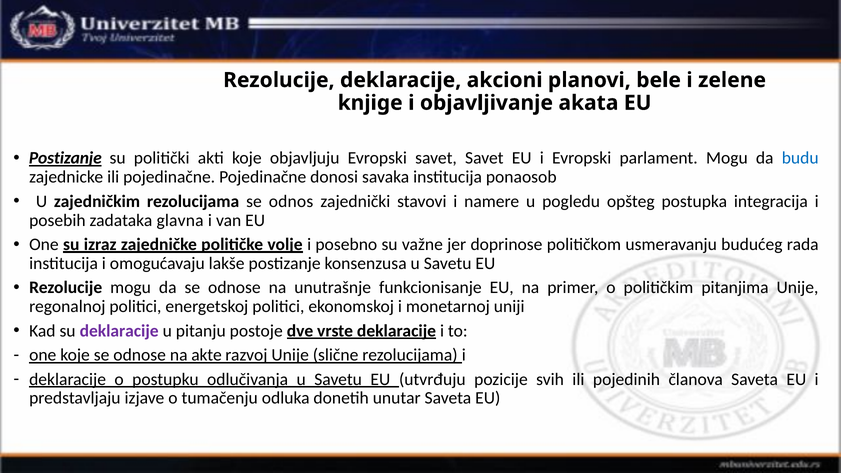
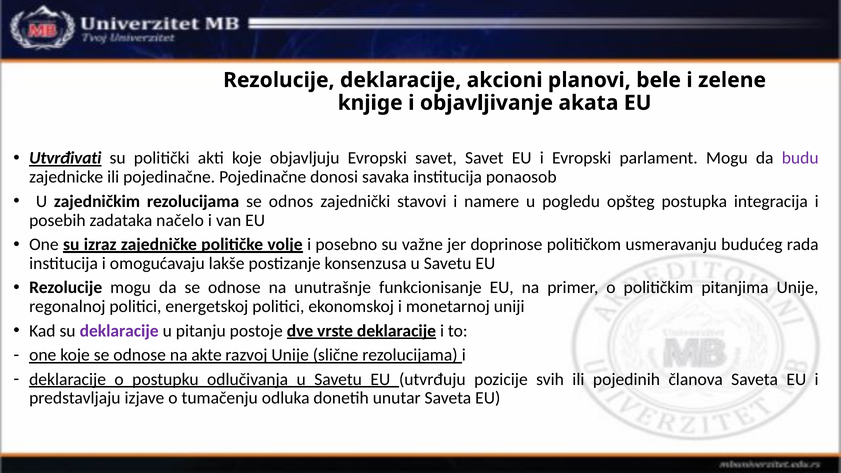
Postizanje at (65, 158): Postizanje -> Utvrđivati
budu colour: blue -> purple
glavna: glavna -> načelo
